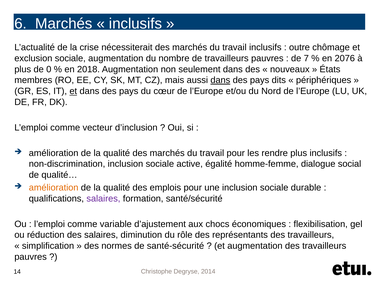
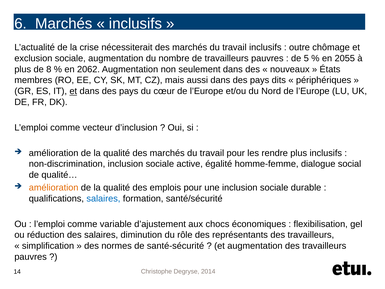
7: 7 -> 5
2076: 2076 -> 2055
0: 0 -> 8
2018: 2018 -> 2062
dans at (220, 80) underline: present -> none
salaires at (103, 198) colour: purple -> blue
